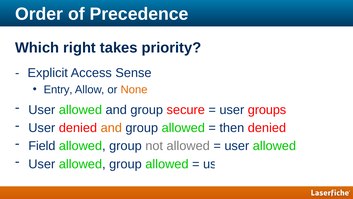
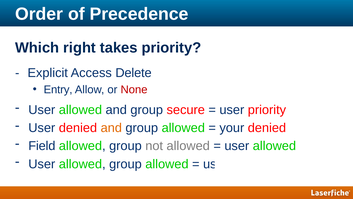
Sense: Sense -> Delete
None colour: orange -> red
user groups: groups -> priority
then: then -> your
